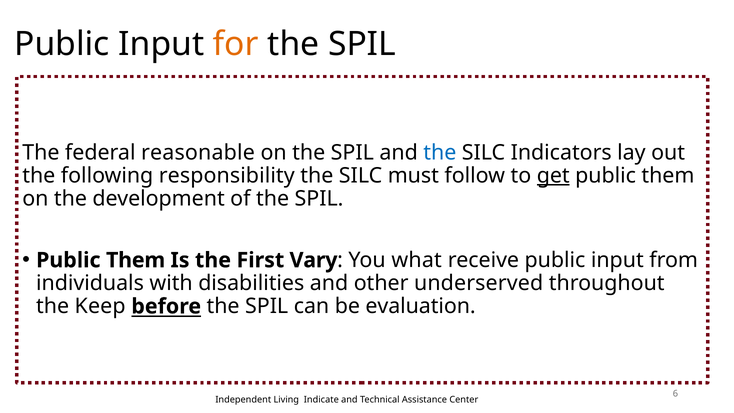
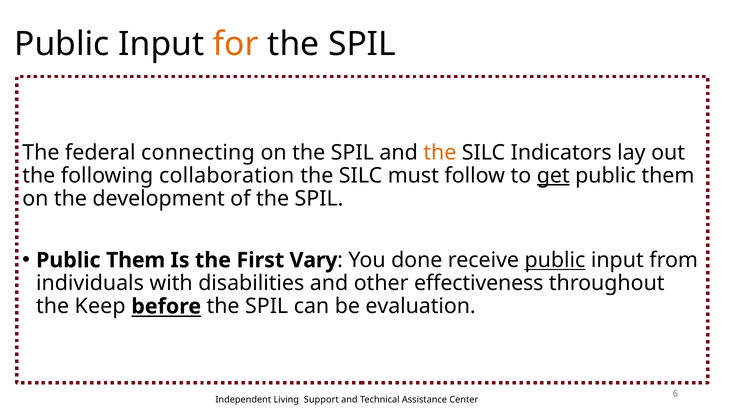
reasonable: reasonable -> connecting
the at (440, 153) colour: blue -> orange
responsibility: responsibility -> collaboration
what: what -> done
public at (555, 260) underline: none -> present
underserved: underserved -> effectiveness
Indicate: Indicate -> Support
